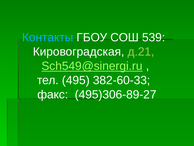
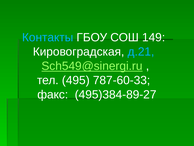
539: 539 -> 149
д.21 colour: light green -> light blue
382-60-33: 382-60-33 -> 787-60-33
495)306-89-27: 495)306-89-27 -> 495)384-89-27
